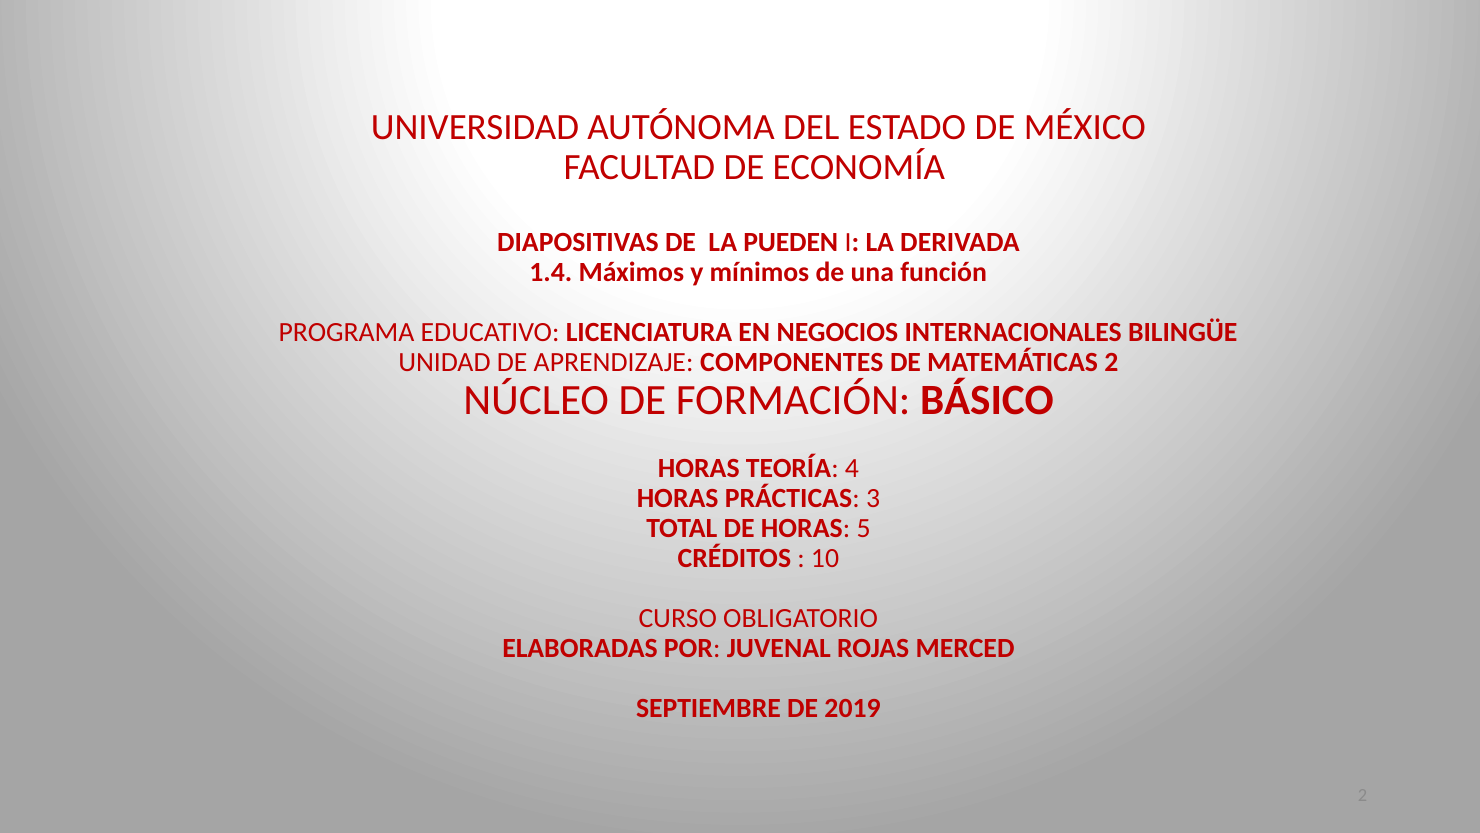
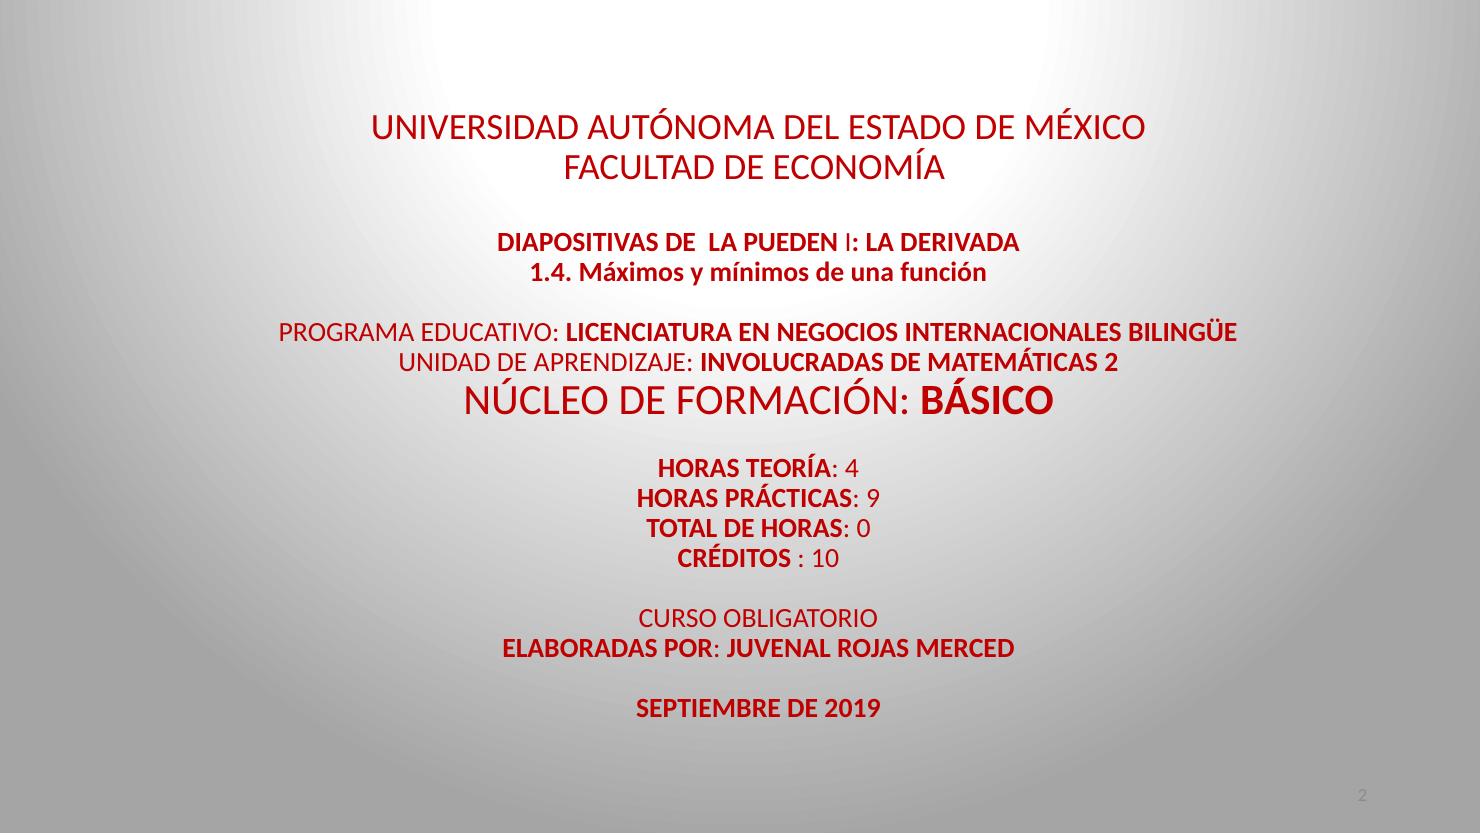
COMPONENTES: COMPONENTES -> INVOLUCRADAS
3: 3 -> 9
5: 5 -> 0
